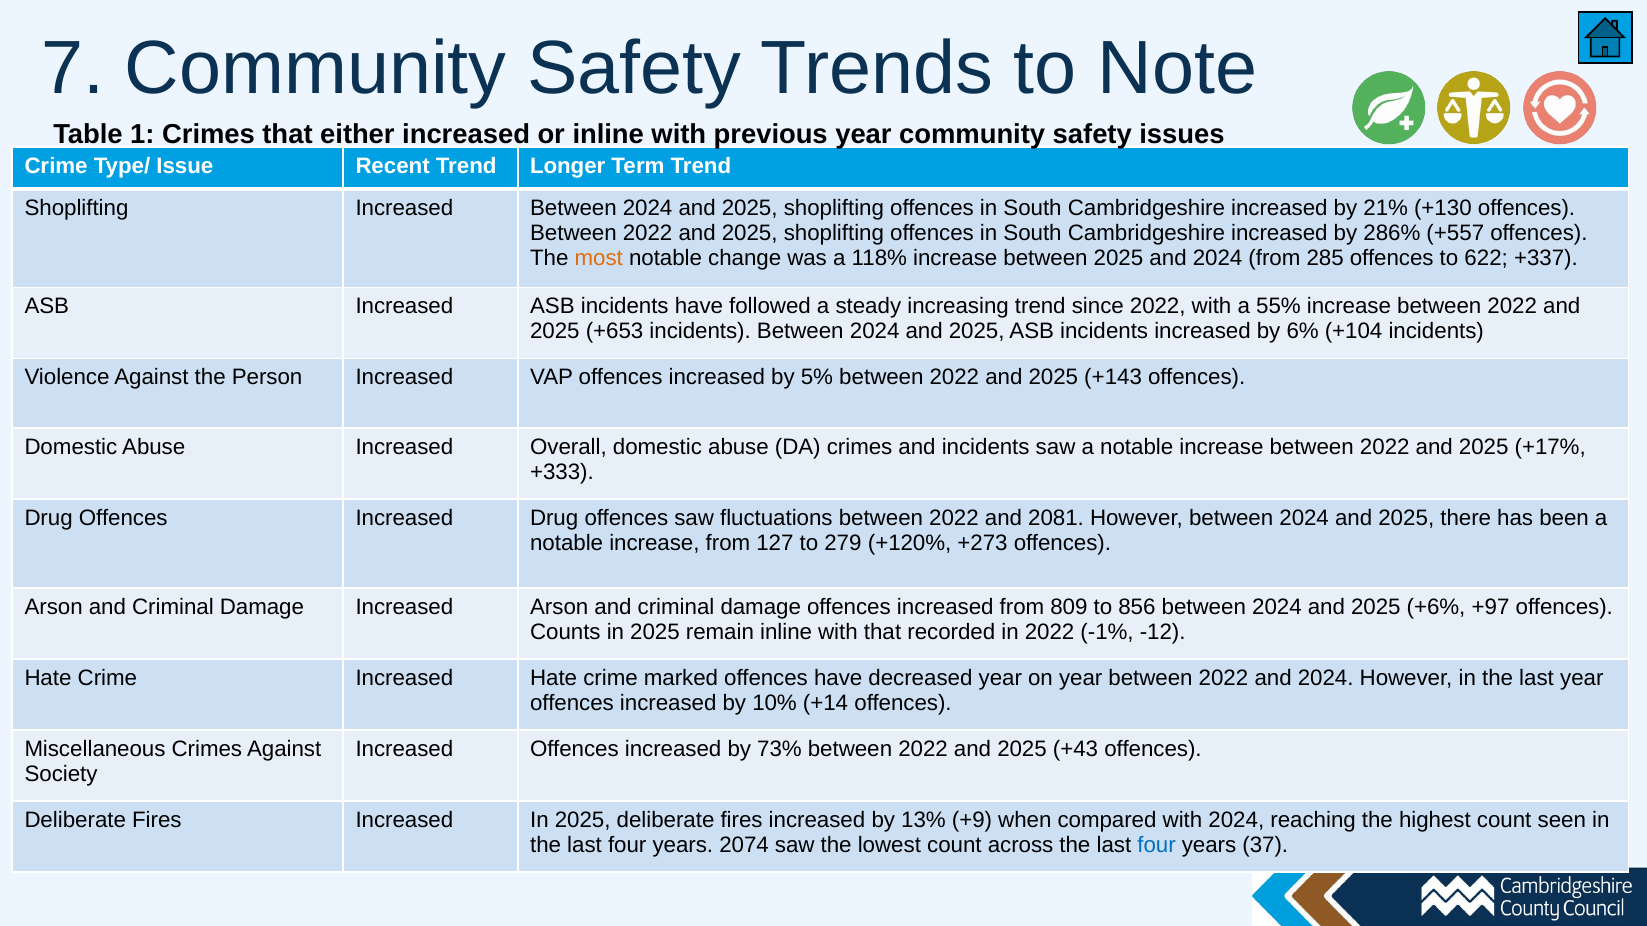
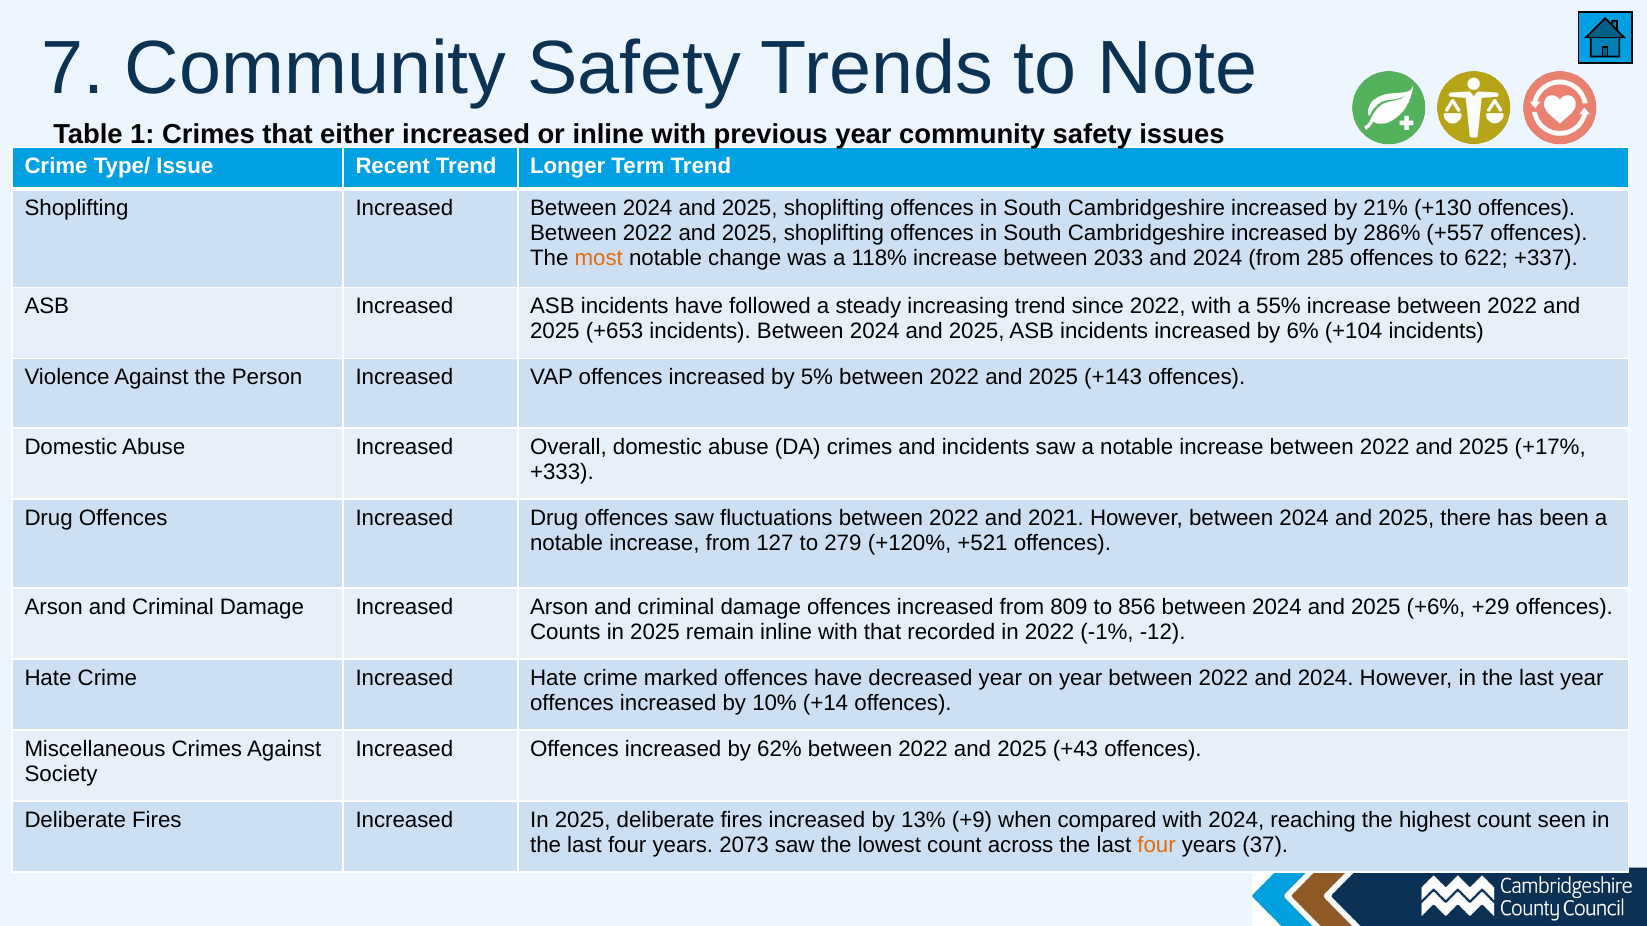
between 2025: 2025 -> 2033
2081: 2081 -> 2021
+273: +273 -> +521
+97: +97 -> +29
73%: 73% -> 62%
2074: 2074 -> 2073
four at (1157, 845) colour: blue -> orange
